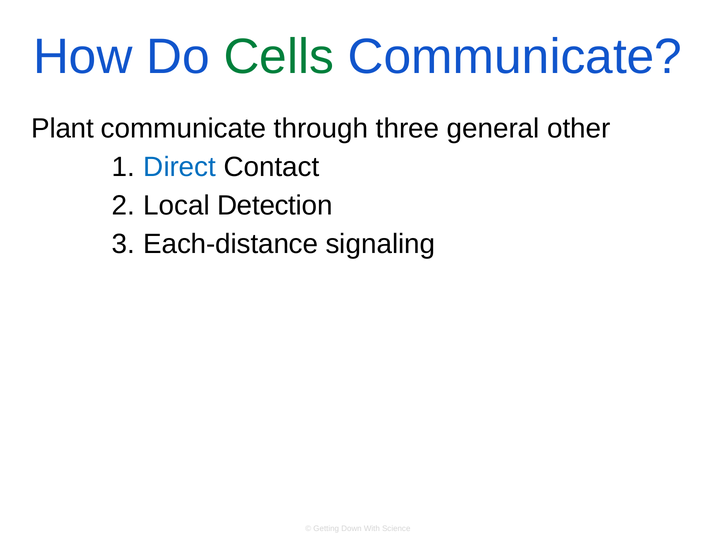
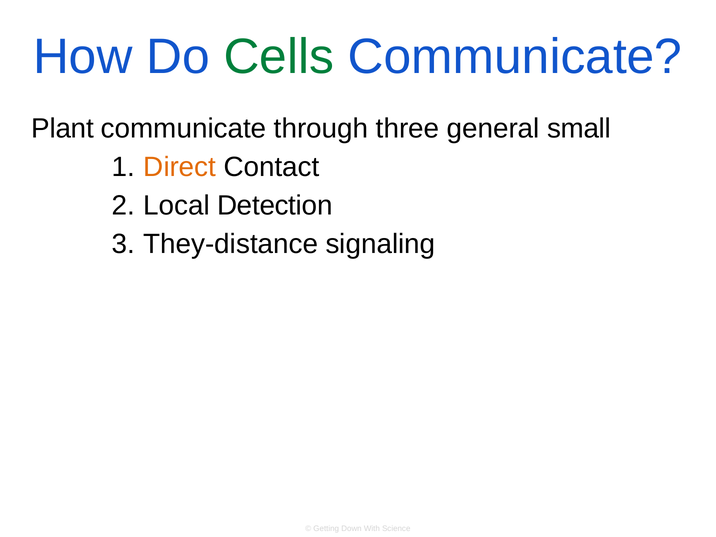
other: other -> small
Direct colour: blue -> orange
Each-distance: Each-distance -> They-distance
